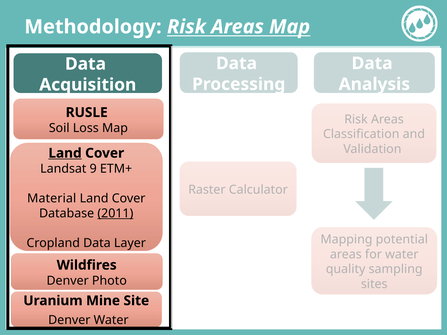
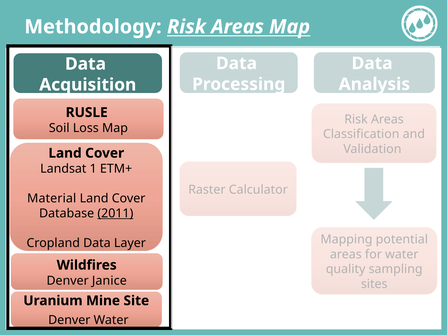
Land at (65, 153) underline: present -> none
9: 9 -> 1
Photo: Photo -> Janice
